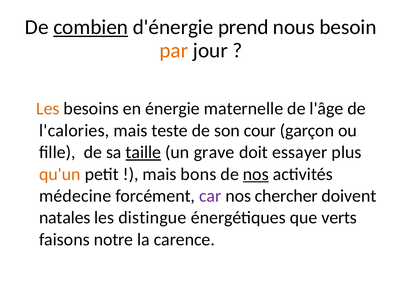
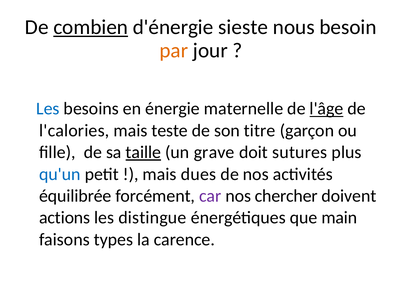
prend: prend -> sieste
Les at (48, 109) colour: orange -> blue
l'âge underline: none -> present
cour: cour -> titre
essayer: essayer -> sutures
qu'un colour: orange -> blue
bons: bons -> dues
nos at (256, 174) underline: present -> none
médecine: médecine -> équilibrée
natales: natales -> actions
verts: verts -> main
notre: notre -> types
